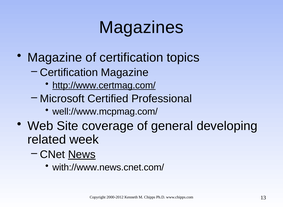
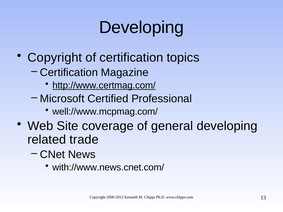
Magazines at (141, 27): Magazines -> Developing
Magazine at (55, 58): Magazine -> Copyright
week: week -> trade
News underline: present -> none
